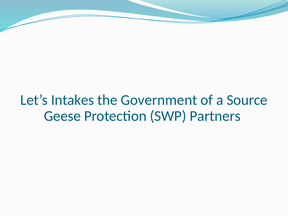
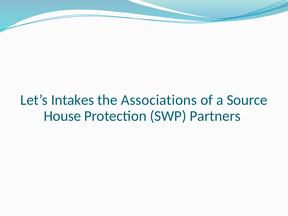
Government: Government -> Associations
Geese: Geese -> House
